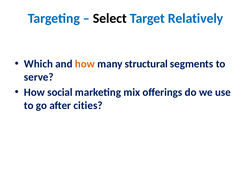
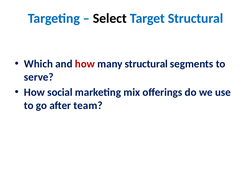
Target Relatively: Relatively -> Structural
how at (85, 64) colour: orange -> red
cities: cities -> team
